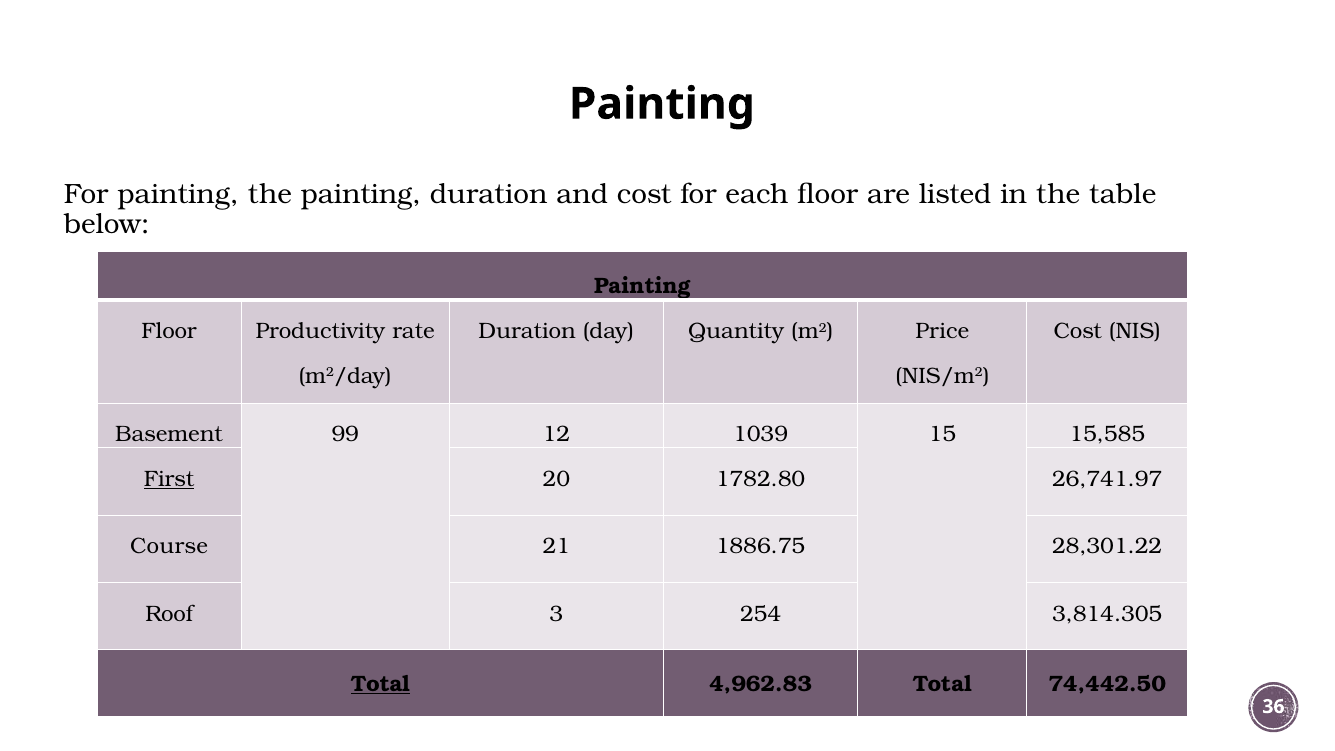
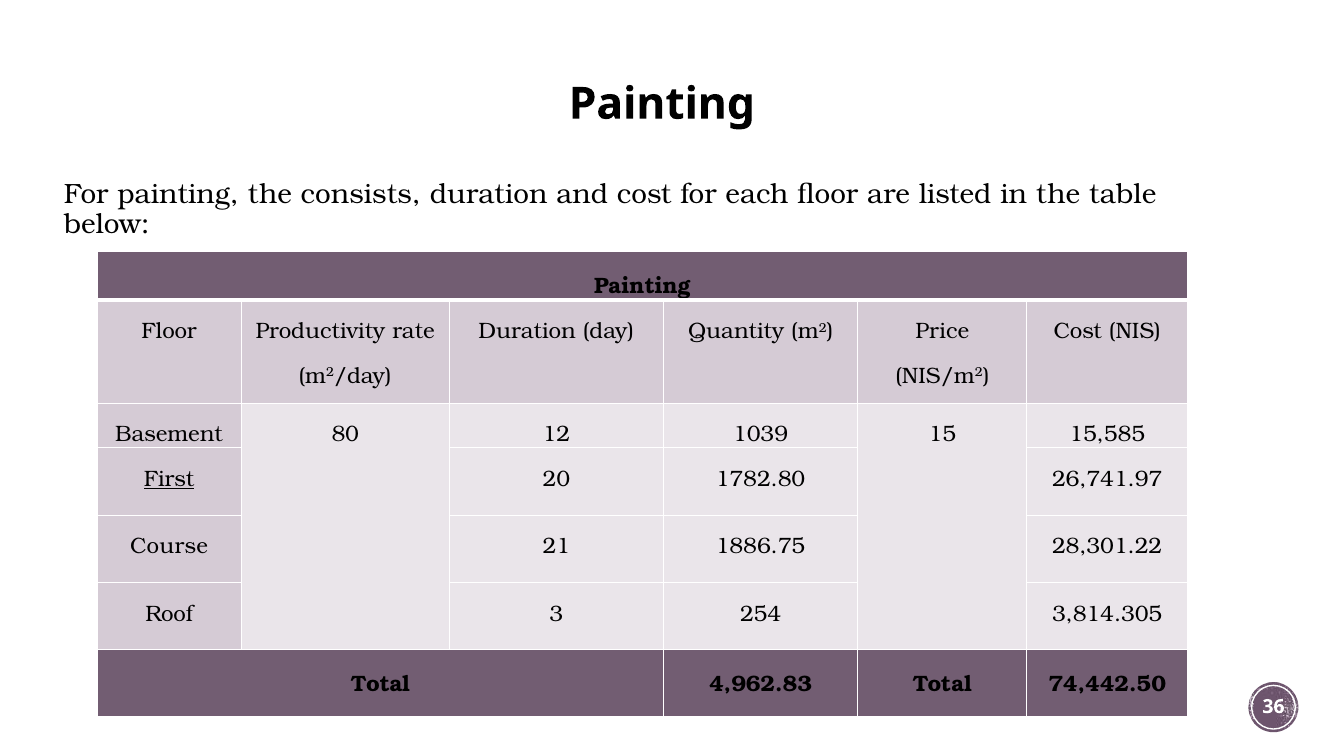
the painting: painting -> consists
99: 99 -> 80
Total at (380, 684) underline: present -> none
